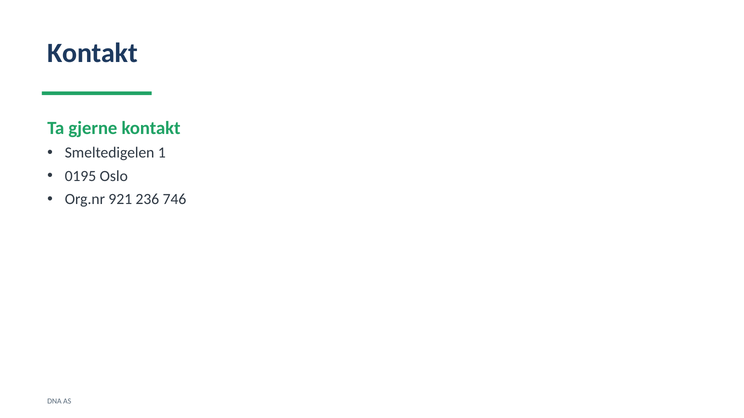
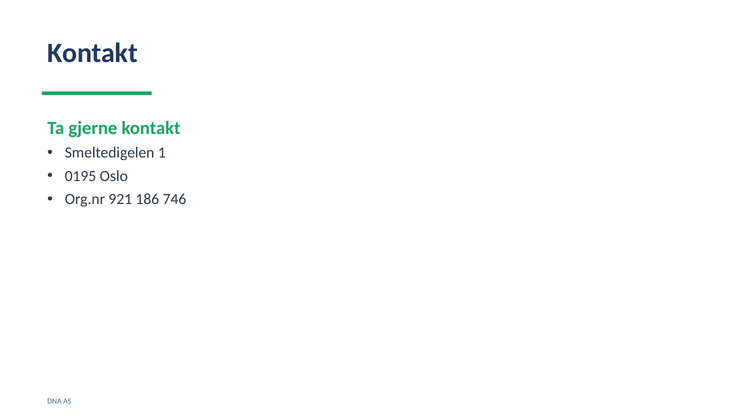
236: 236 -> 186
